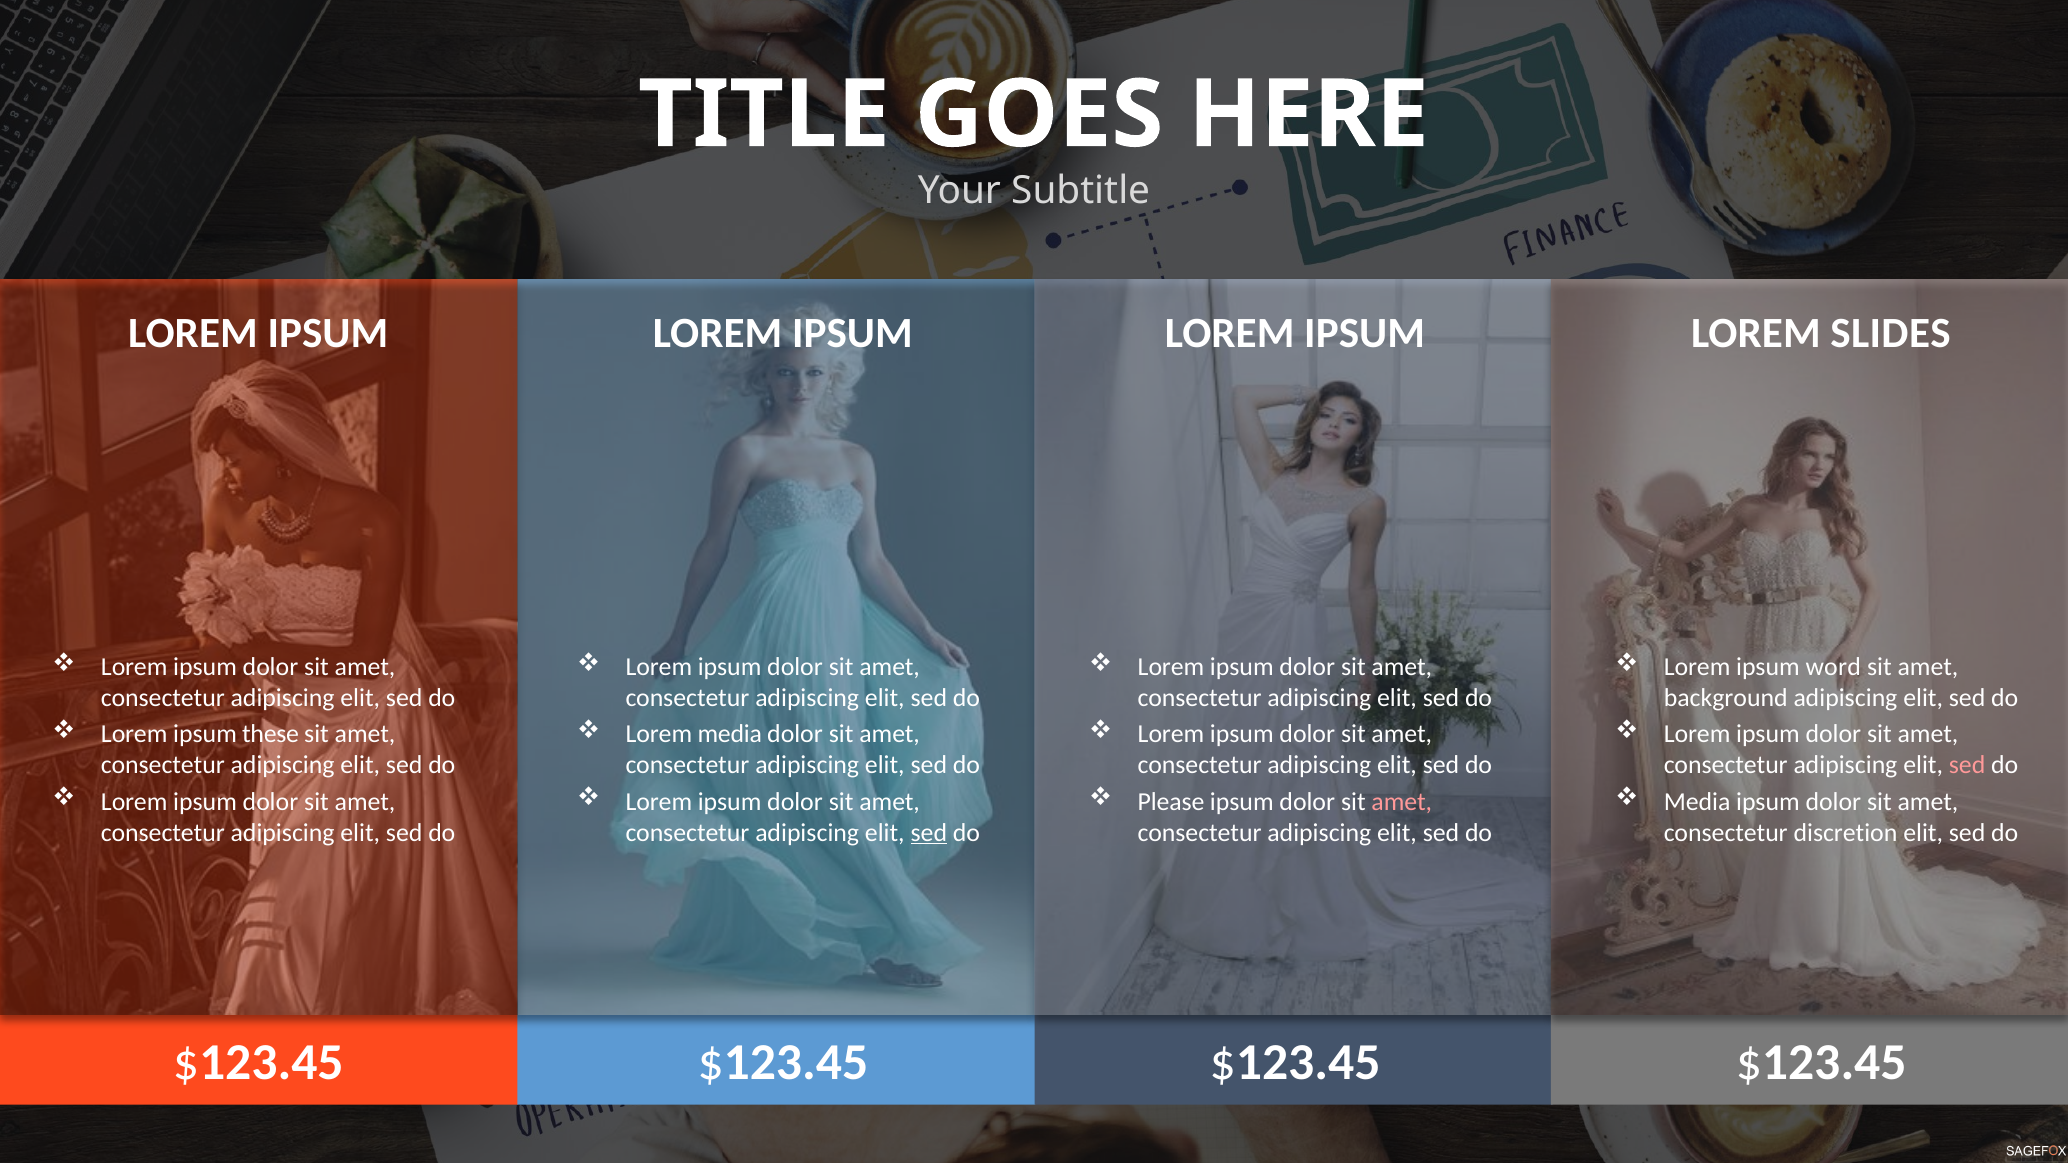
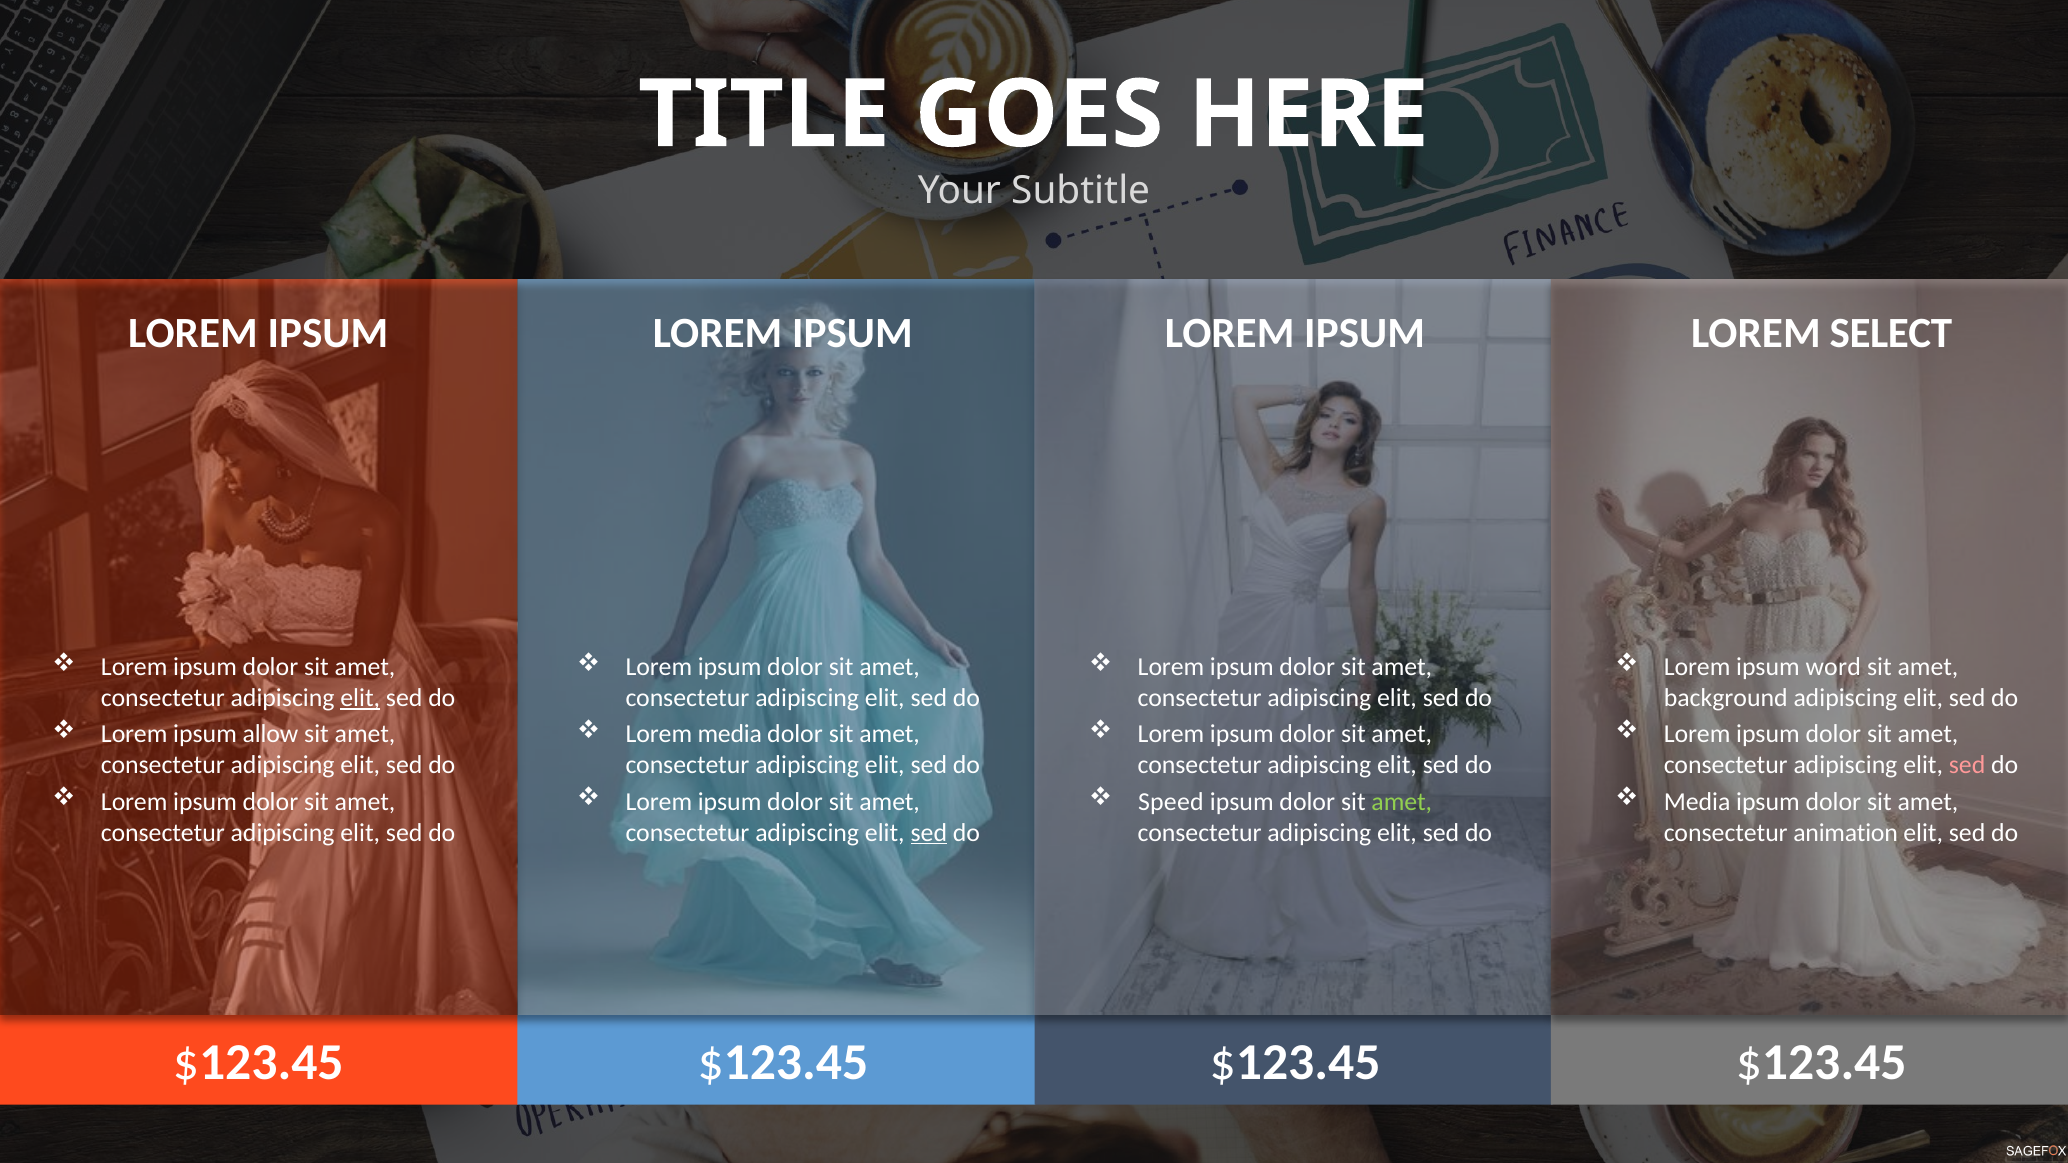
SLIDES: SLIDES -> SELECT
elit at (360, 698) underline: none -> present
these: these -> allow
Please: Please -> Speed
amet at (1402, 802) colour: pink -> light green
discretion: discretion -> animation
